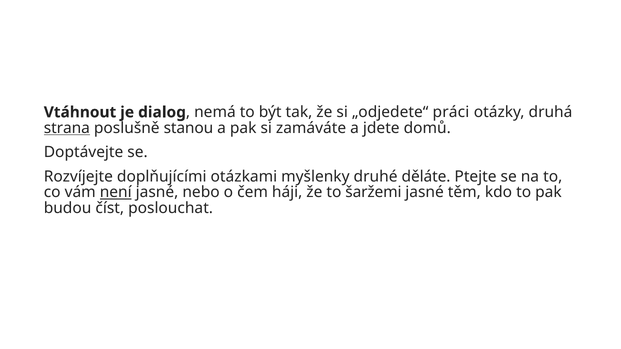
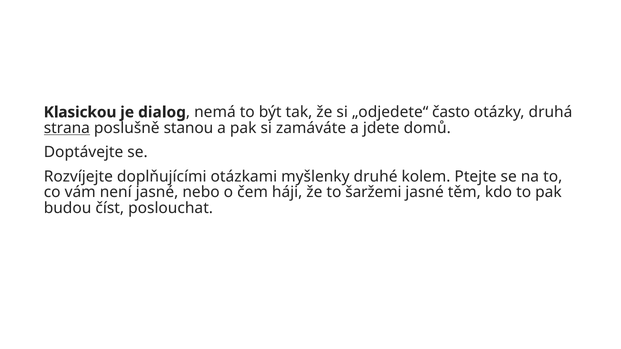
Vtáhnout: Vtáhnout -> Klasickou
práci: práci -> často
děláte: děláte -> kolem
není underline: present -> none
